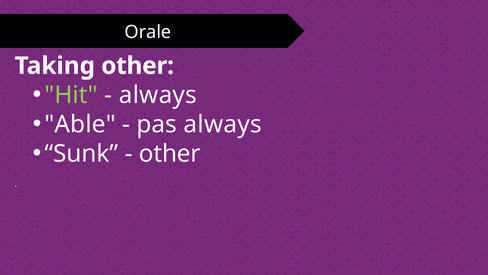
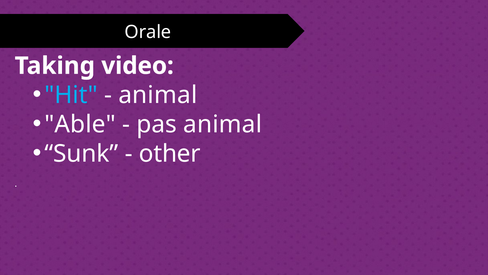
Taking other: other -> video
Hit colour: light green -> light blue
always at (158, 95): always -> animal
pas always: always -> animal
